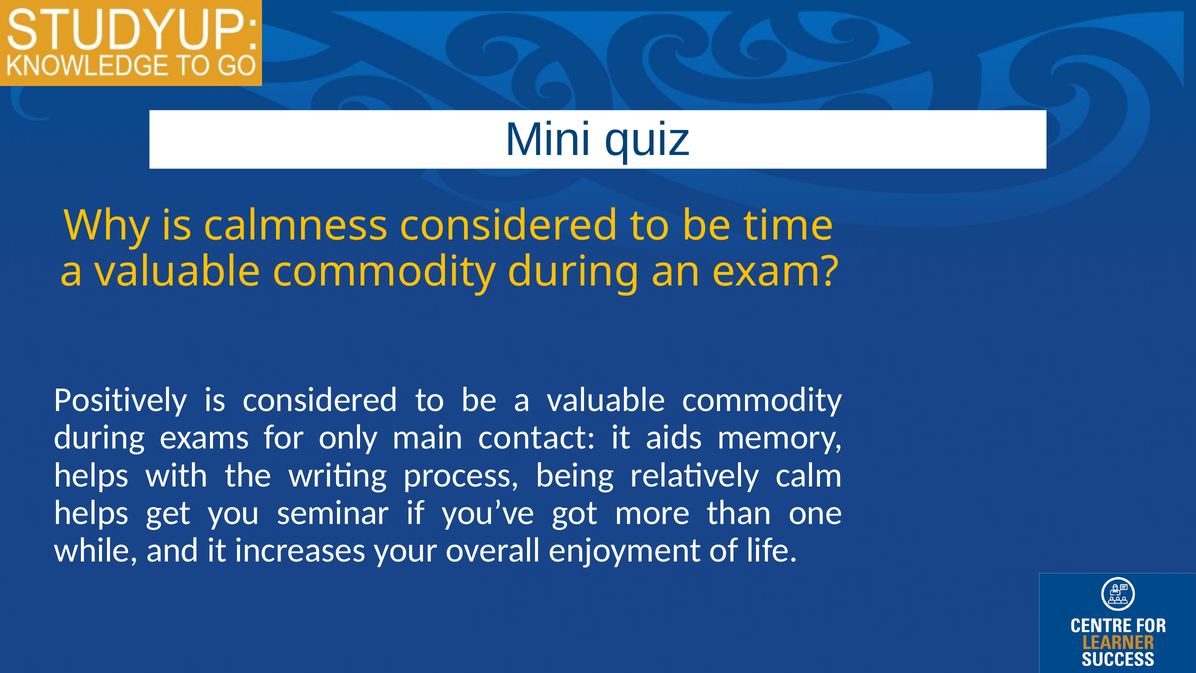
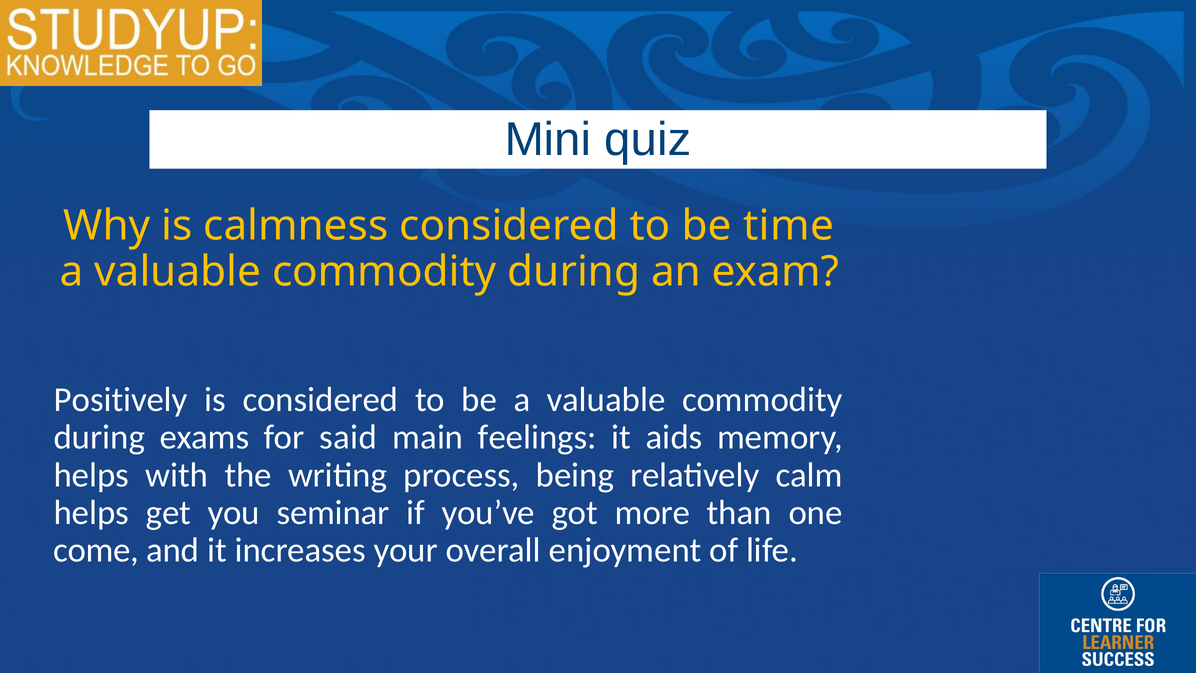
only: only -> said
contact: contact -> feelings
while: while -> come
